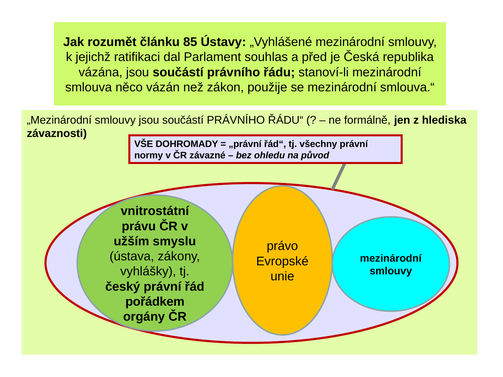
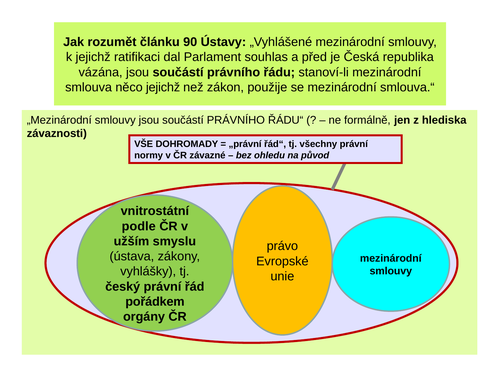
85: 85 -> 90
něco vázán: vázán -> jejichž
právu: právu -> podle
